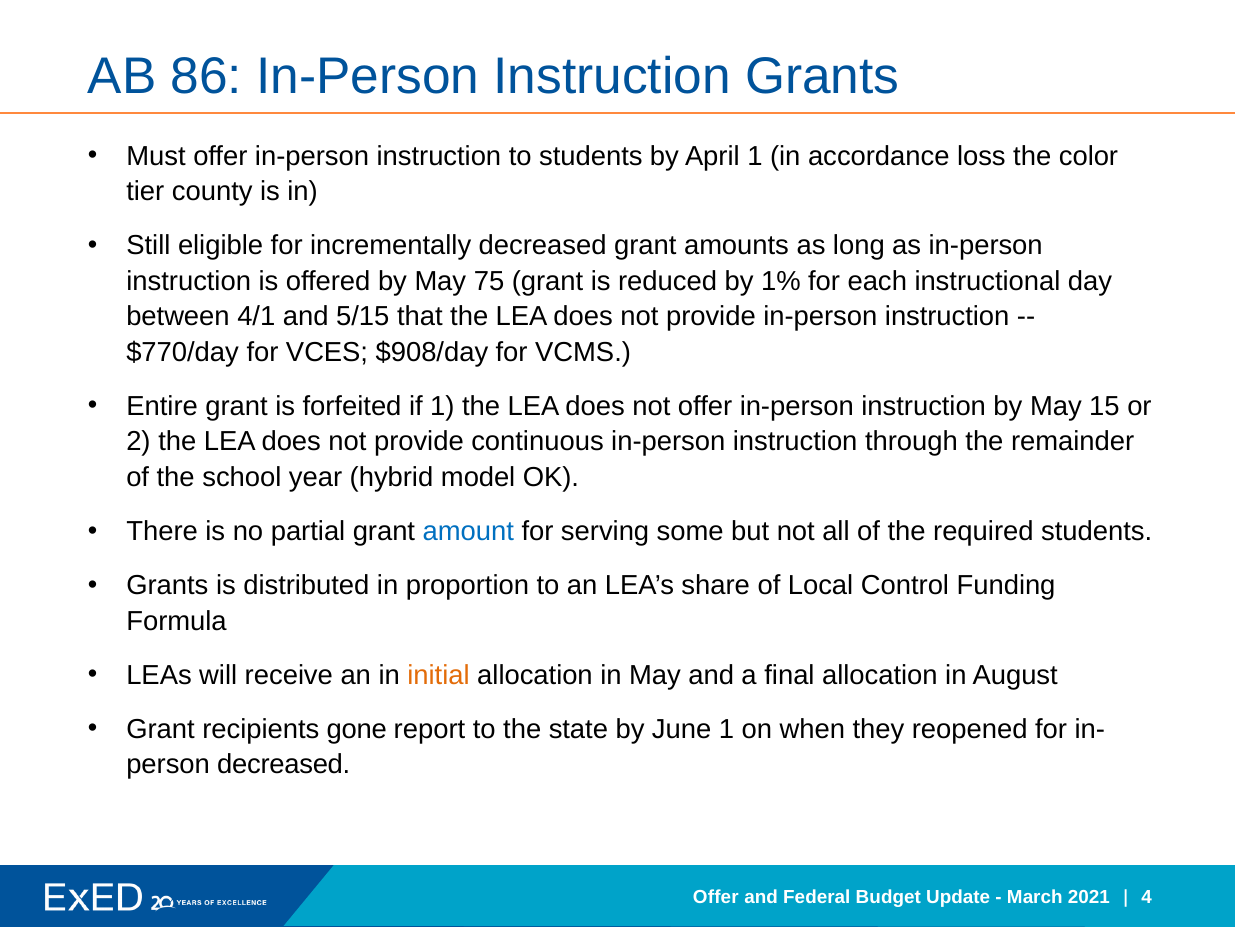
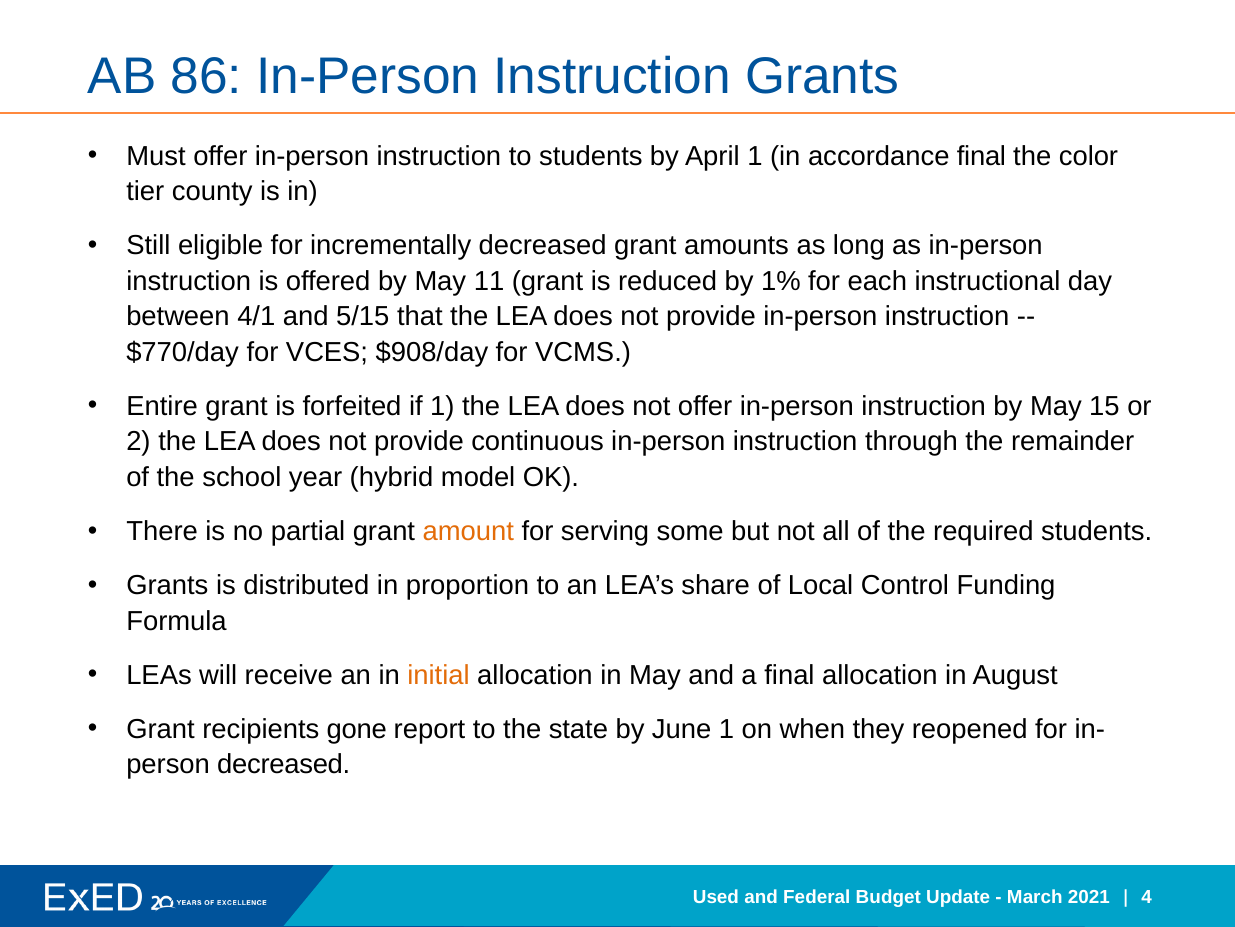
accordance loss: loss -> final
75: 75 -> 11
amount colour: blue -> orange
Offer at (716, 897): Offer -> Used
